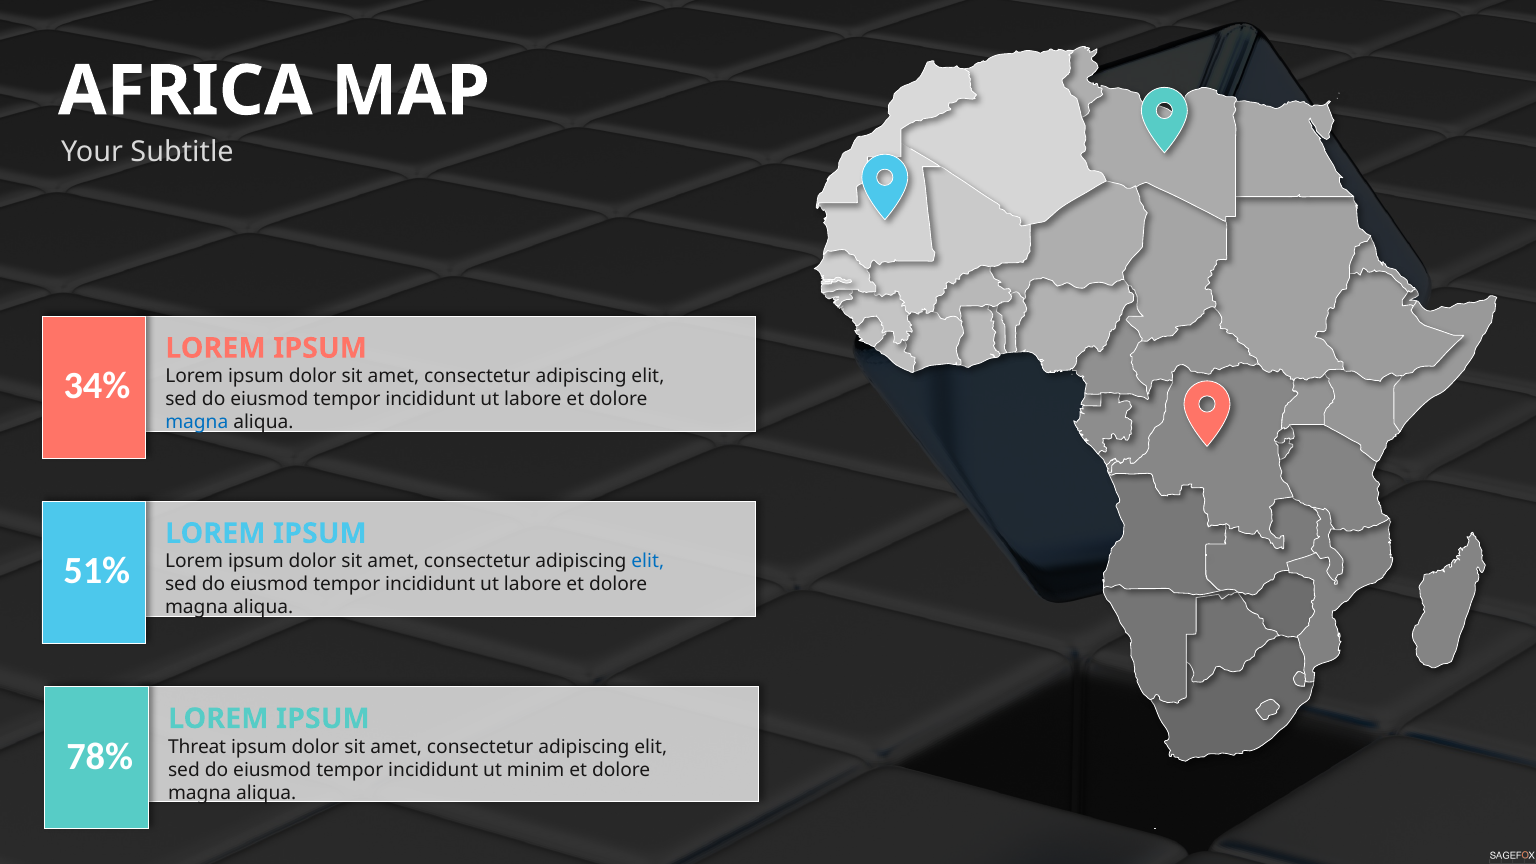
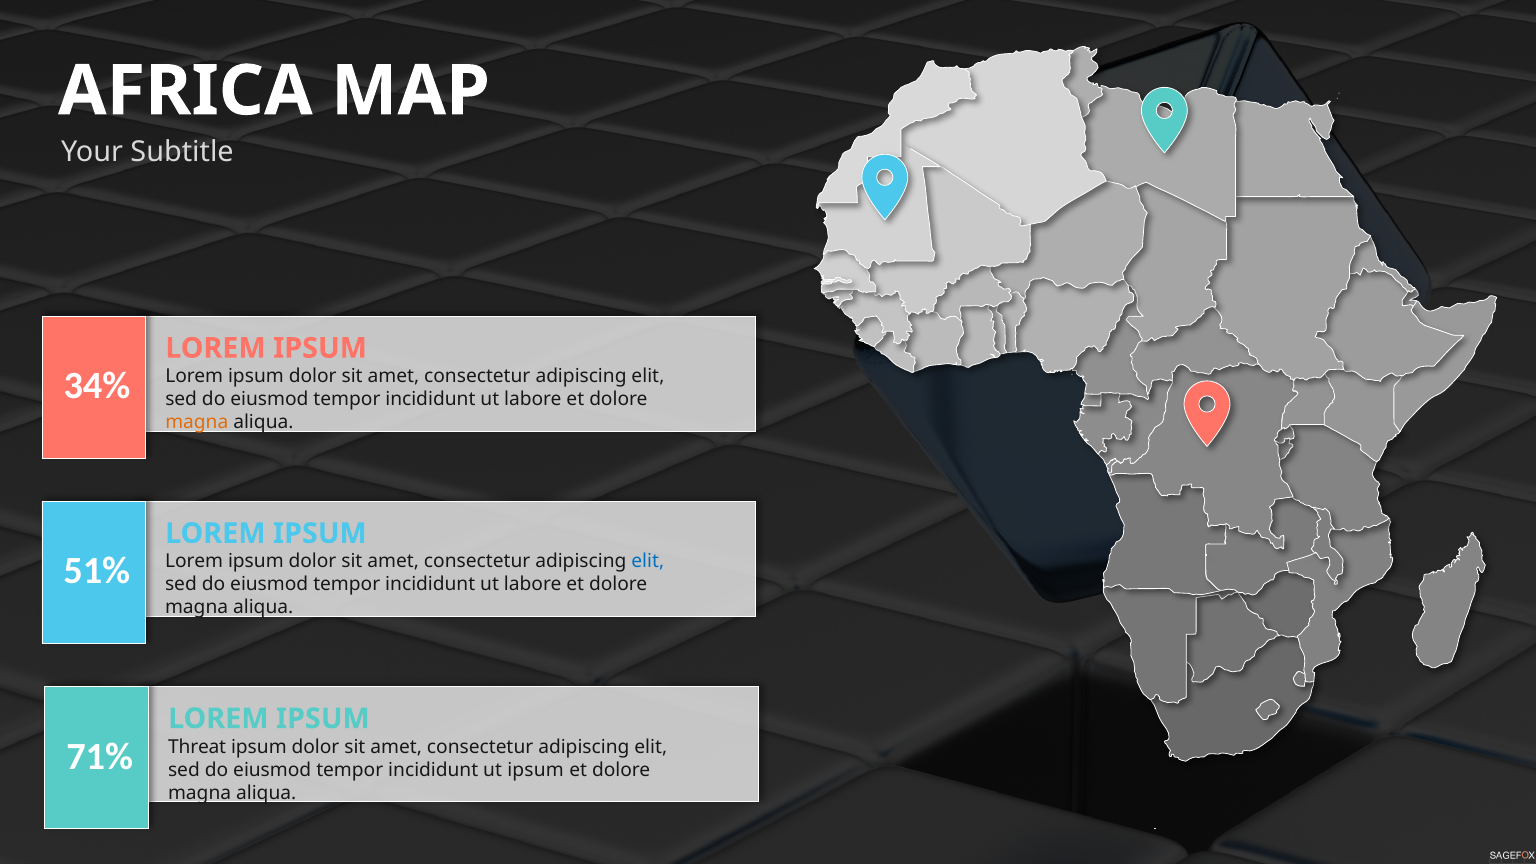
magna at (197, 422) colour: blue -> orange
78%: 78% -> 71%
ut minim: minim -> ipsum
